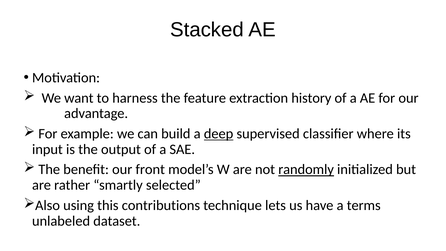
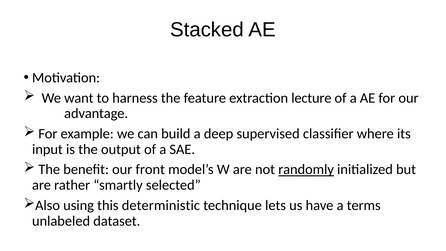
history: history -> lecture
deep underline: present -> none
contributions: contributions -> deterministic
